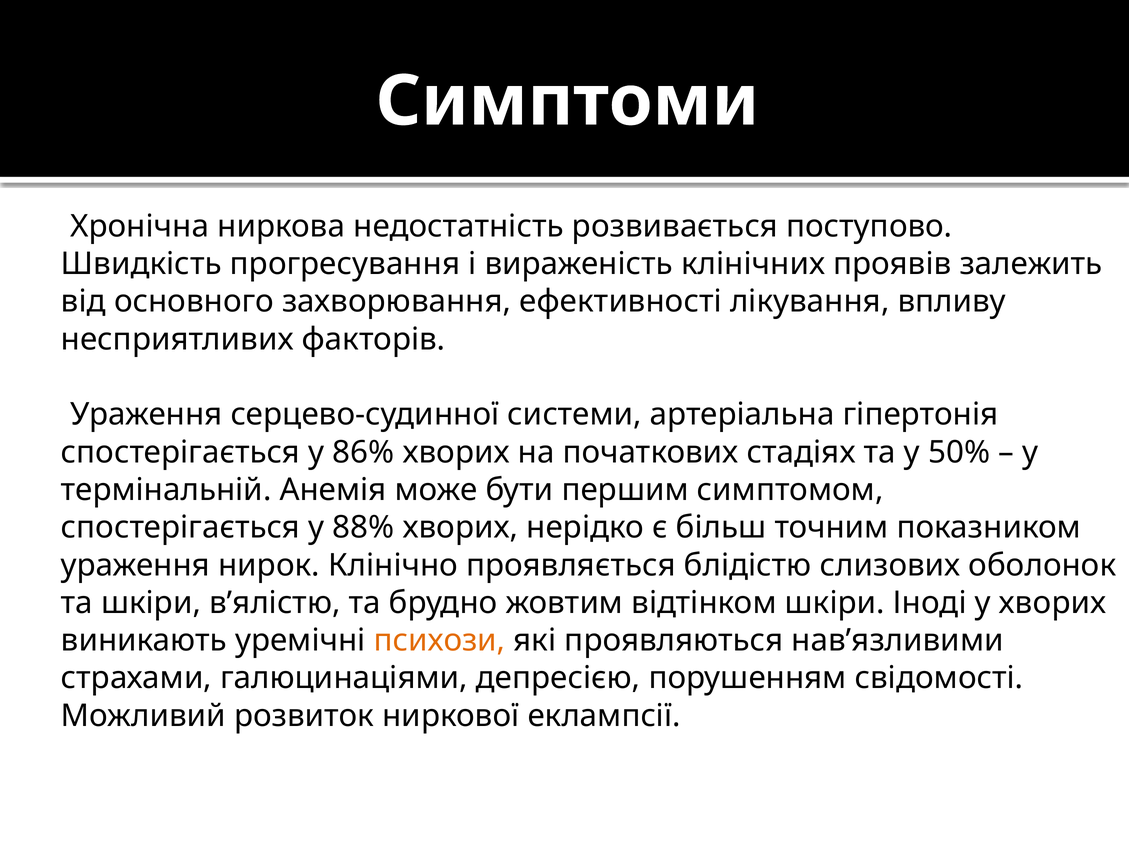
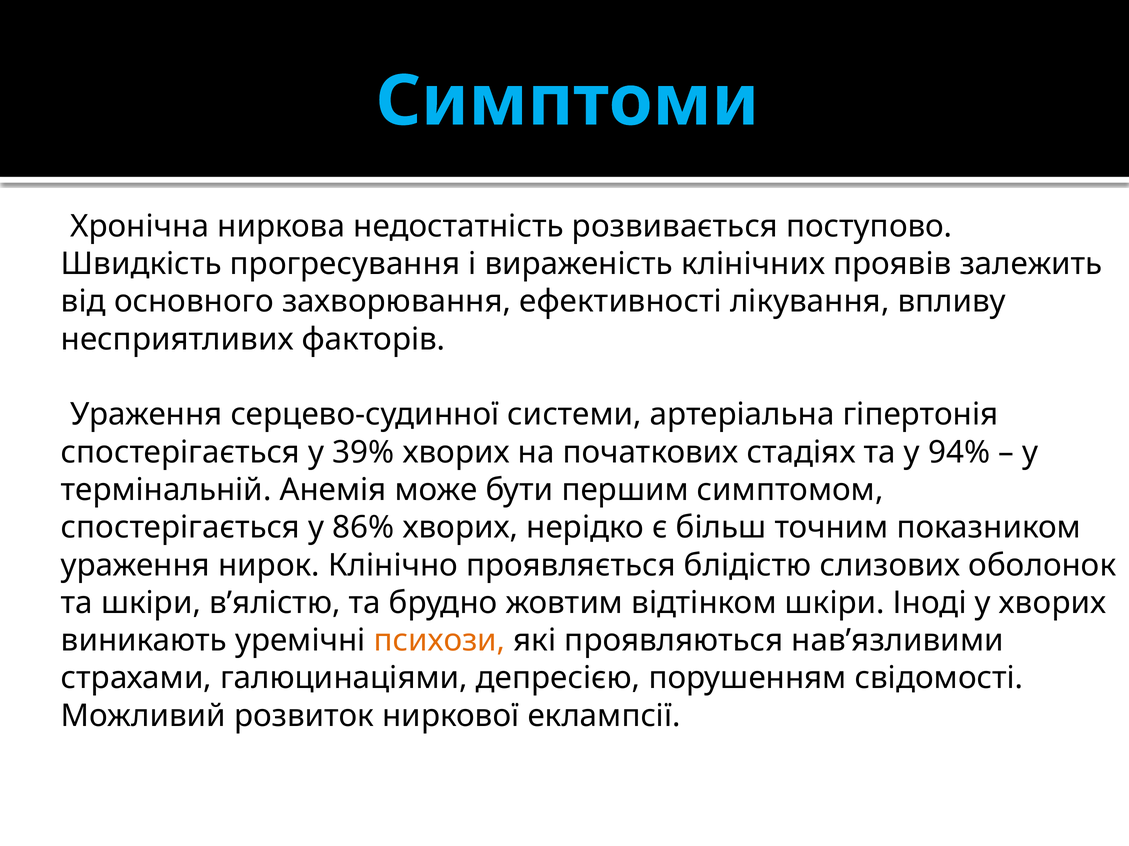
Симптоми colour: white -> light blue
86%: 86% -> 39%
50%: 50% -> 94%
88%: 88% -> 86%
